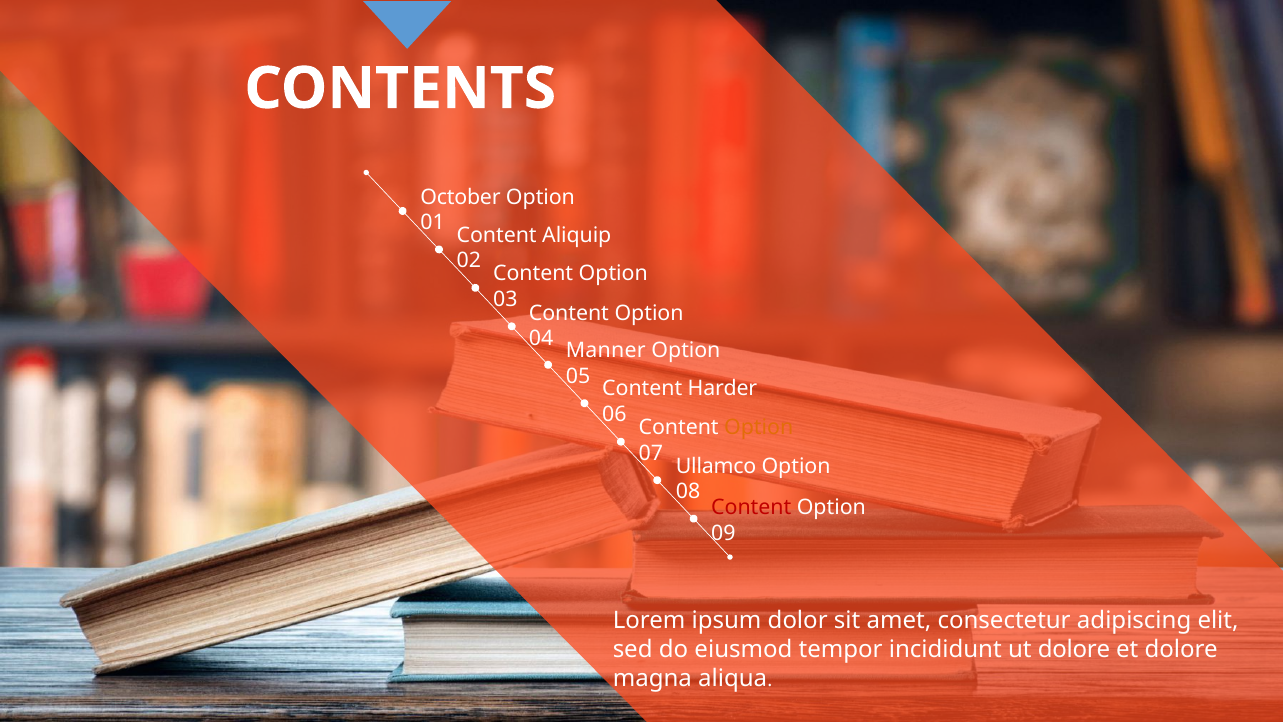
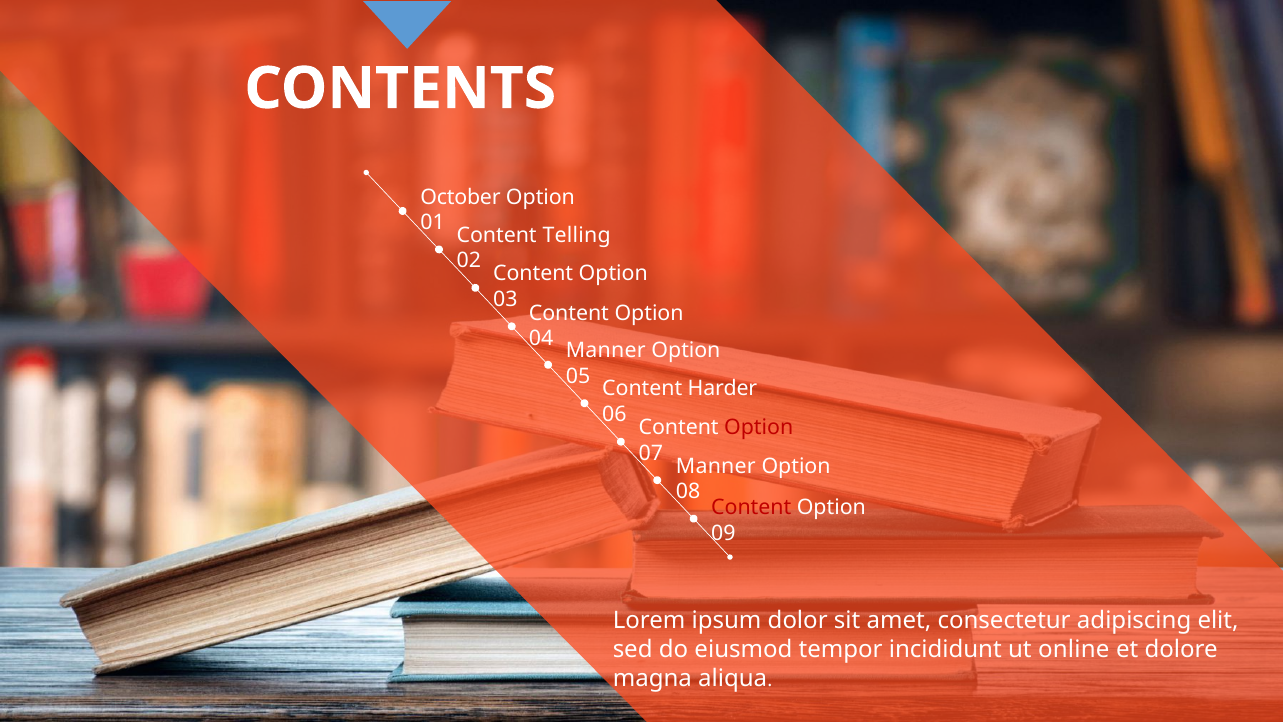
Aliquip: Aliquip -> Telling
Option at (759, 428) colour: orange -> red
Ullamco at (716, 466): Ullamco -> Manner
ut dolore: dolore -> online
